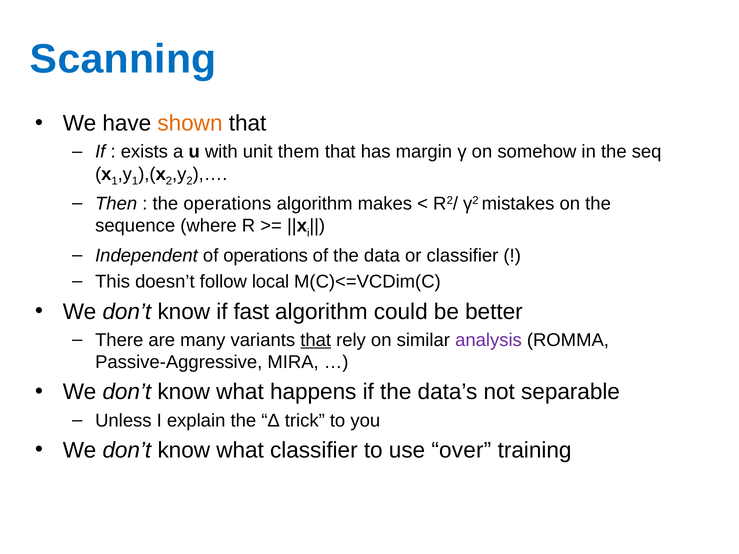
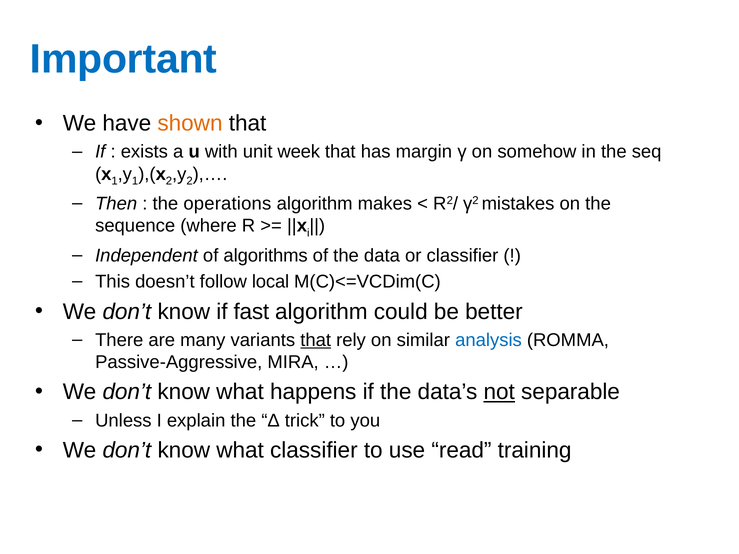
Scanning: Scanning -> Important
them: them -> week
of operations: operations -> algorithms
analysis colour: purple -> blue
not underline: none -> present
over: over -> read
